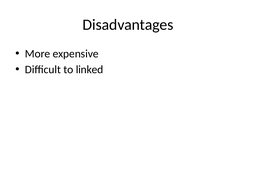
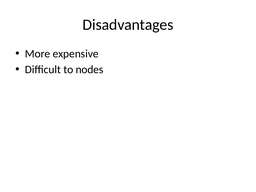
linked: linked -> nodes
